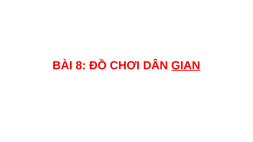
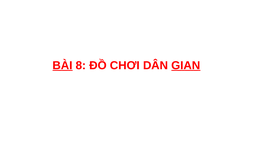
BÀI underline: none -> present
